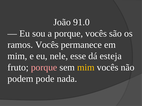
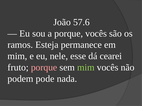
91.0: 91.0 -> 57.6
ramos Vocês: Vocês -> Esteja
esteja: esteja -> cearei
mim at (86, 68) colour: yellow -> light green
